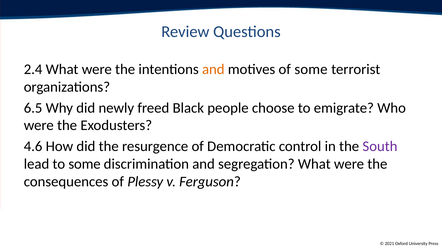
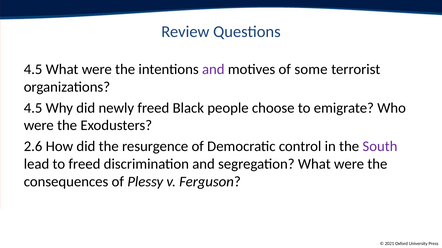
2.4 at (33, 70): 2.4 -> 4.5
and at (213, 70) colour: orange -> purple
6.5 at (33, 108): 6.5 -> 4.5
4.6: 4.6 -> 2.6
to some: some -> freed
